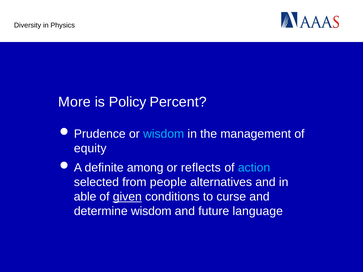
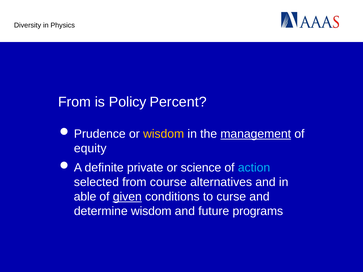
More at (74, 102): More -> From
wisdom at (164, 134) colour: light blue -> yellow
management underline: none -> present
among: among -> private
reflects: reflects -> science
people: people -> course
language: language -> programs
